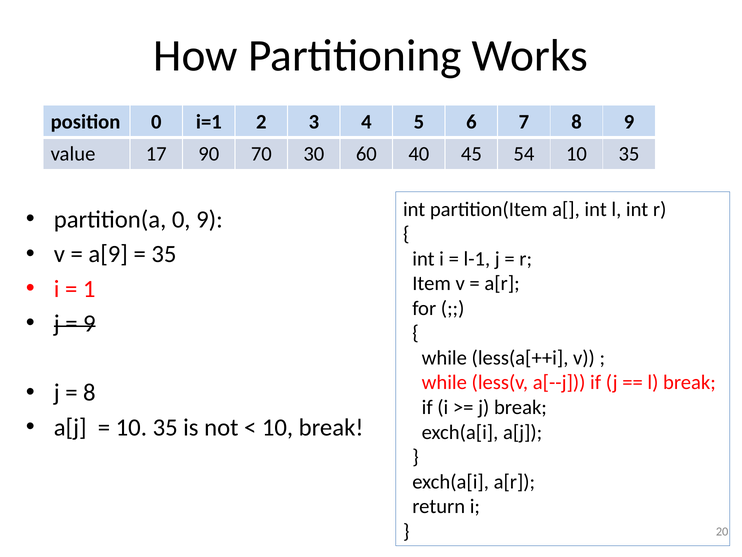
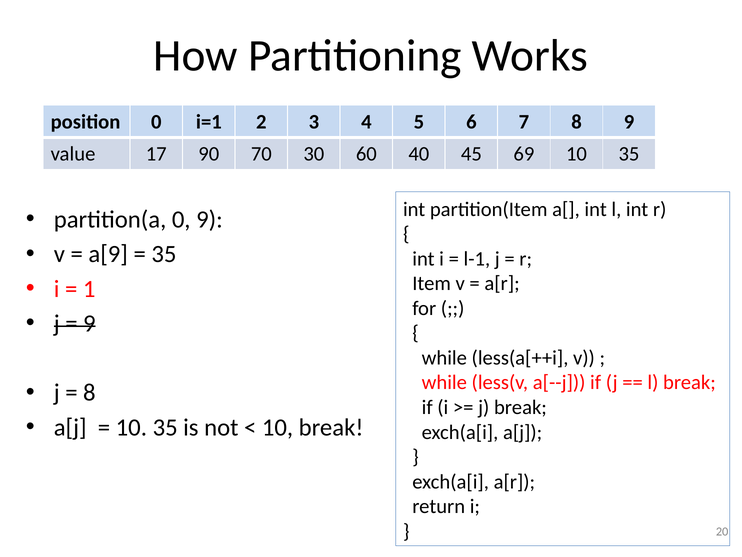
54: 54 -> 69
